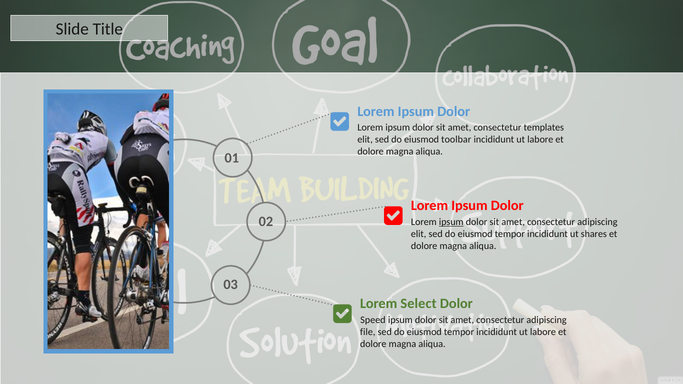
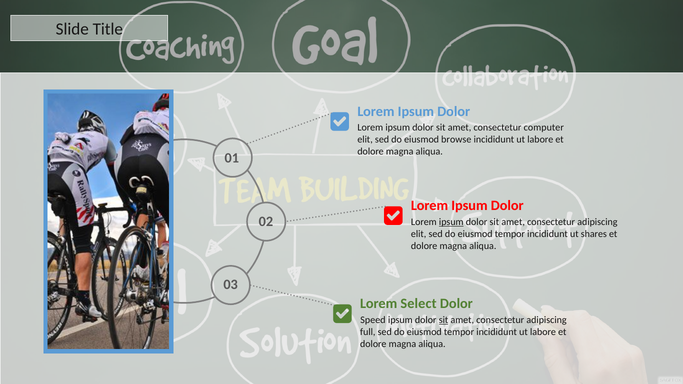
templates: templates -> computer
toolbar: toolbar -> browse
sit at (444, 320) underline: none -> present
file: file -> full
